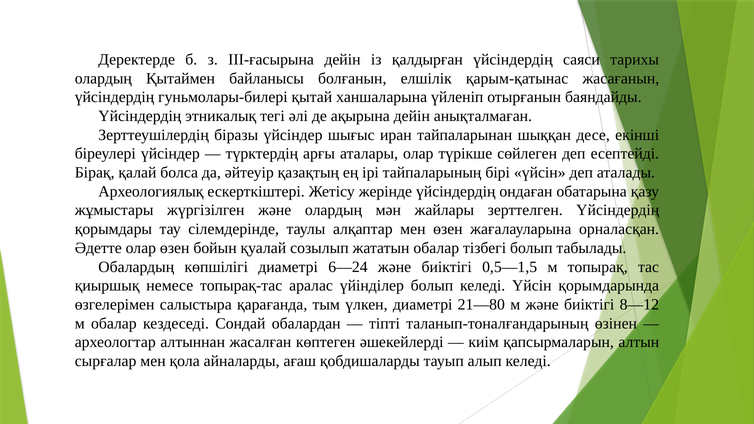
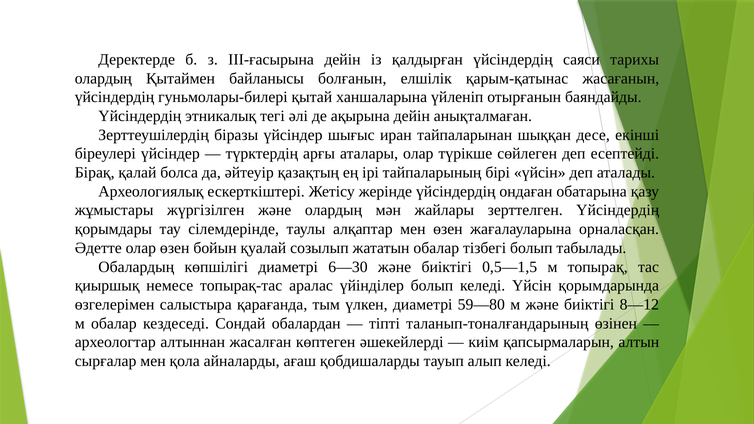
6—24: 6—24 -> 6—30
21—80: 21—80 -> 59—80
